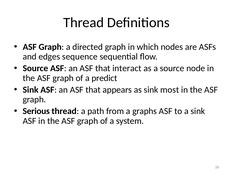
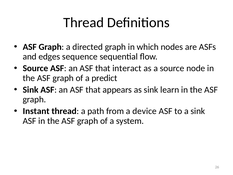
most: most -> learn
Serious: Serious -> Instant
graphs: graphs -> device
